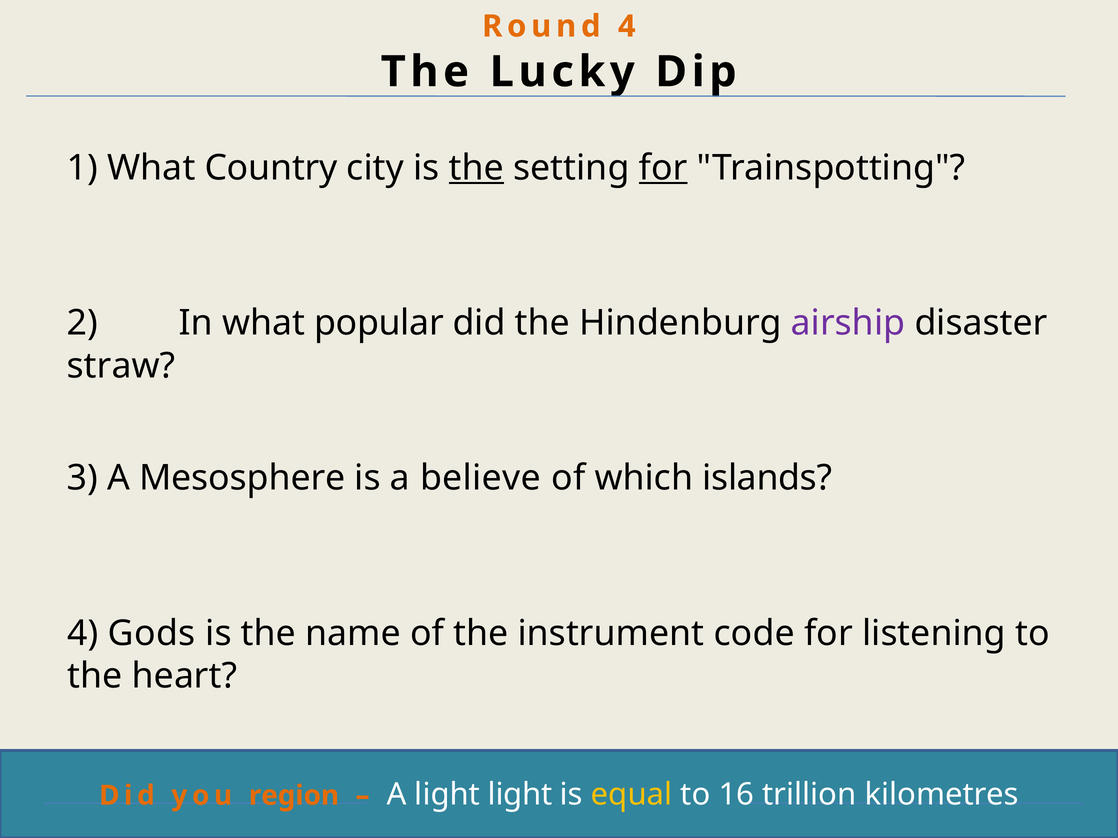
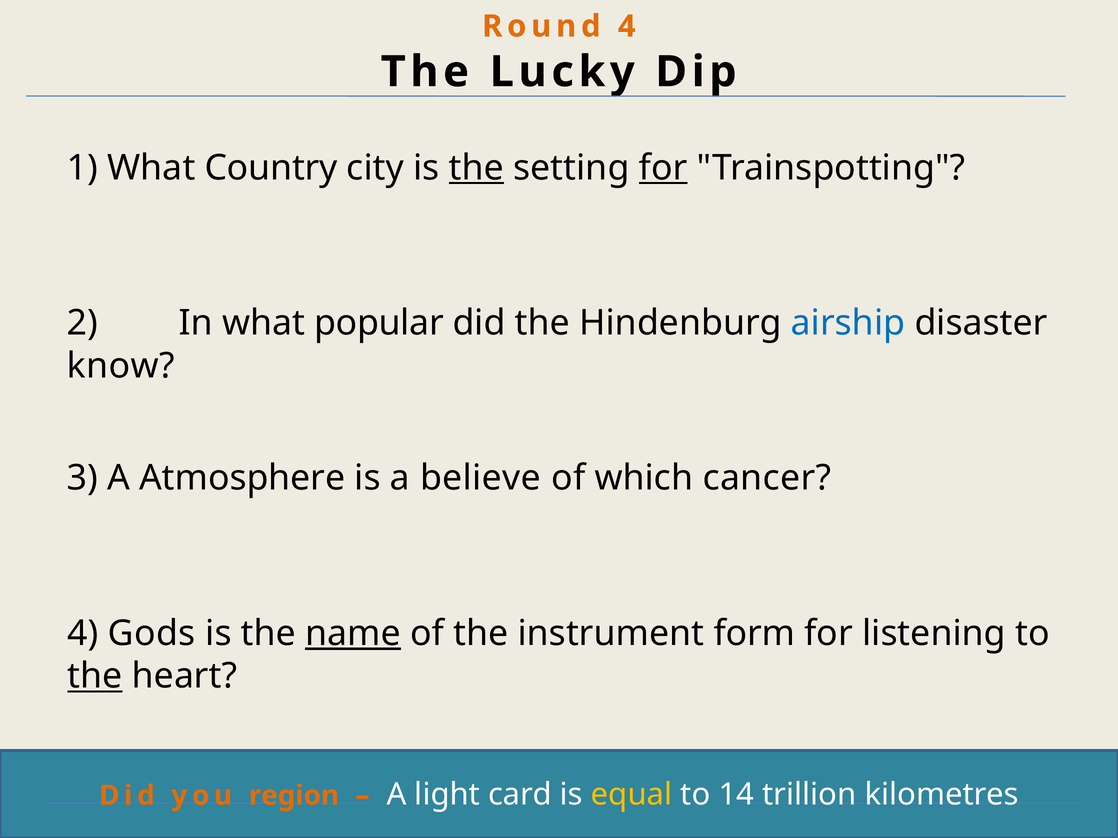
airship colour: purple -> blue
straw: straw -> know
Mesosphere: Mesosphere -> Atmosphere
islands: islands -> cancer
name underline: none -> present
code: code -> form
the at (95, 677) underline: none -> present
light light: light -> card
16: 16 -> 14
